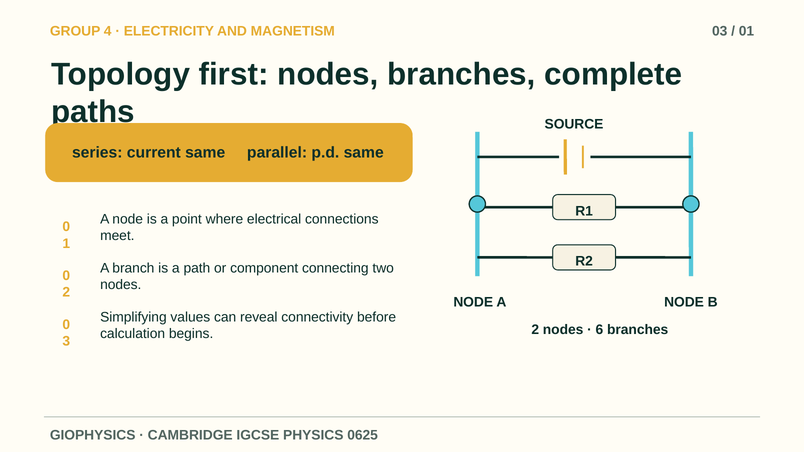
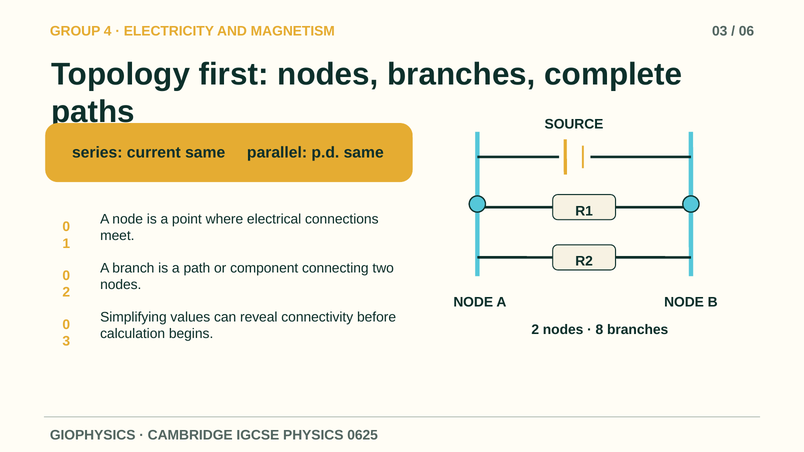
01: 01 -> 06
6: 6 -> 8
